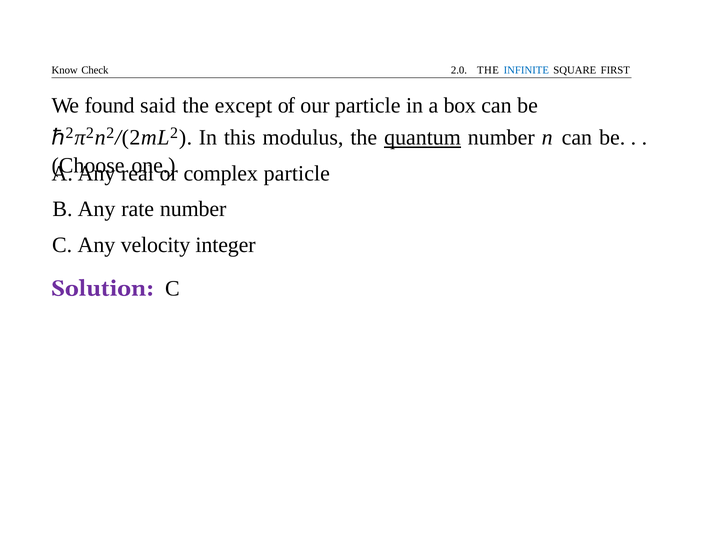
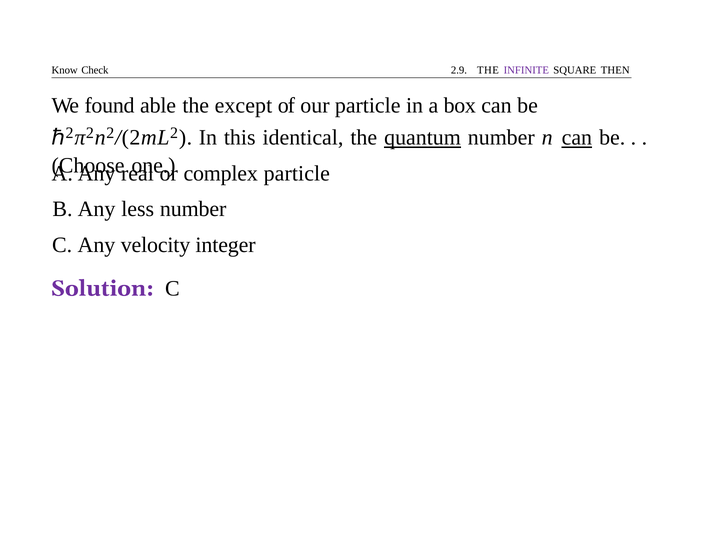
2.0: 2.0 -> 2.9
INFINITE colour: blue -> purple
FIRST: FIRST -> THEN
said: said -> able
modulus: modulus -> identical
can at (577, 138) underline: none -> present
rate: rate -> less
